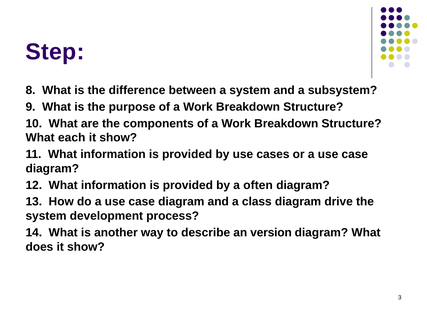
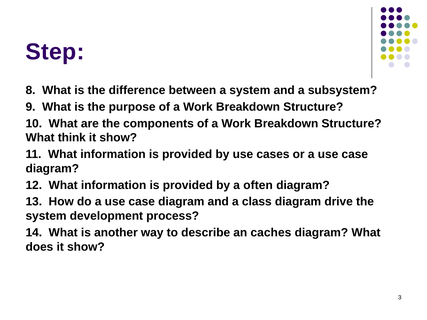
each: each -> think
version: version -> caches
